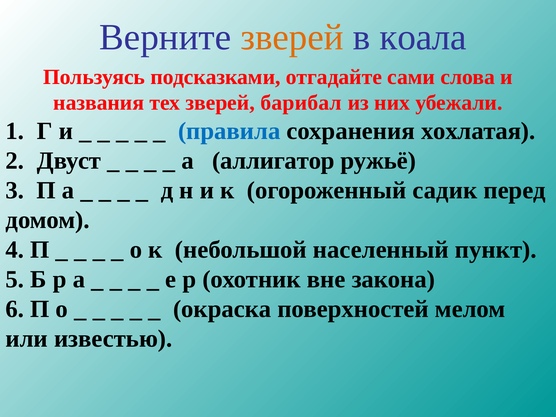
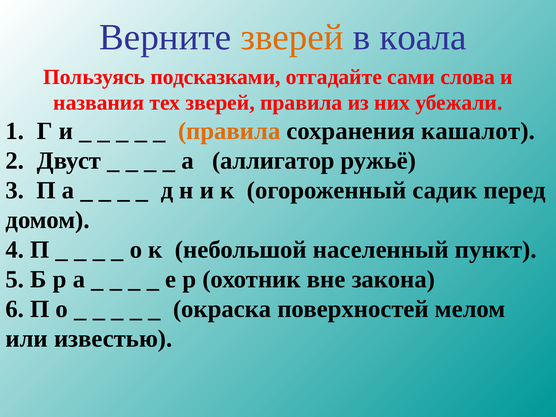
зверей барибал: барибал -> правила
правила at (229, 131) colour: blue -> orange
хохлатая: хохлатая -> кашалот
